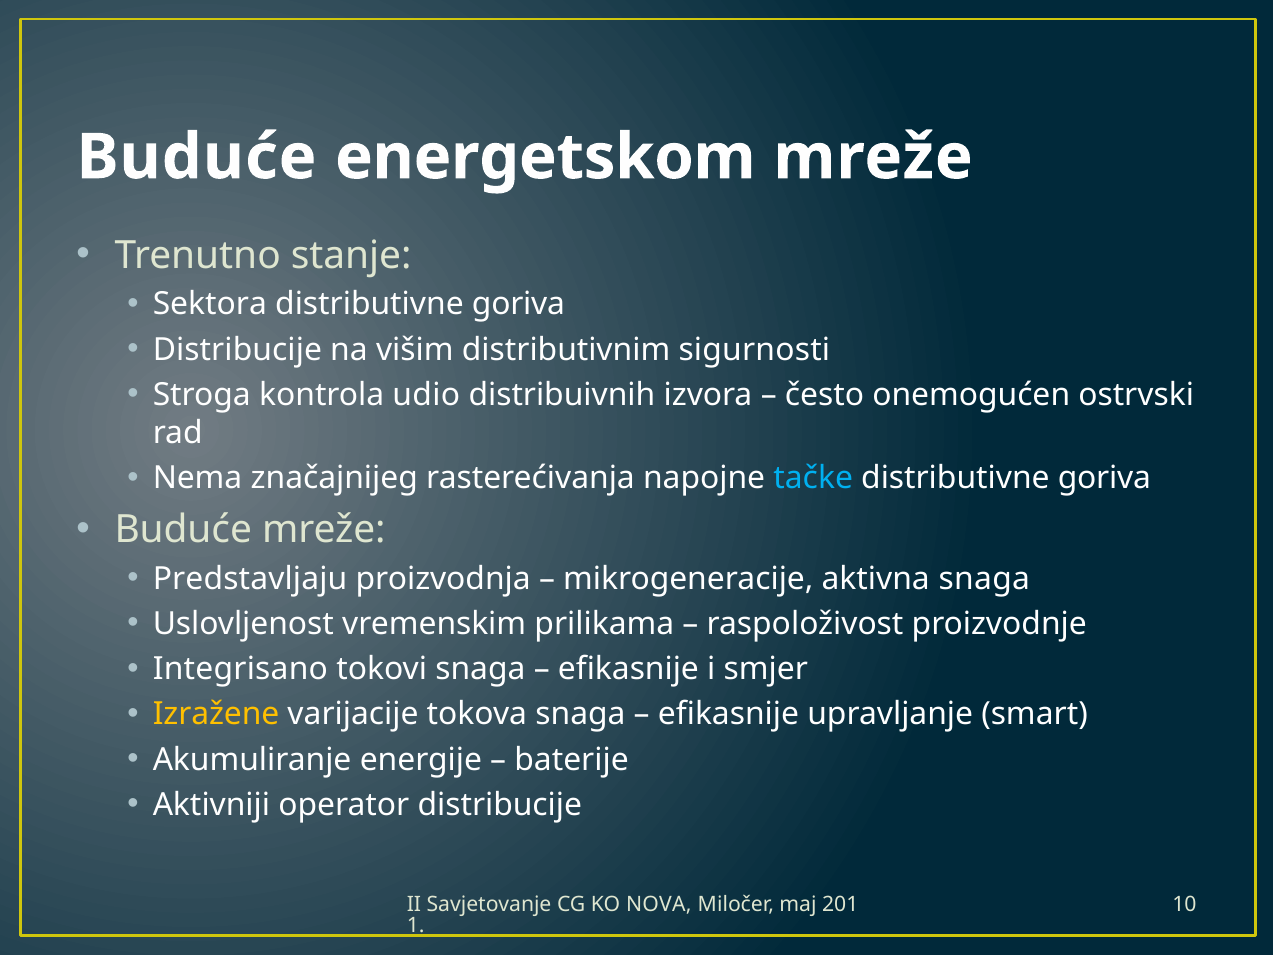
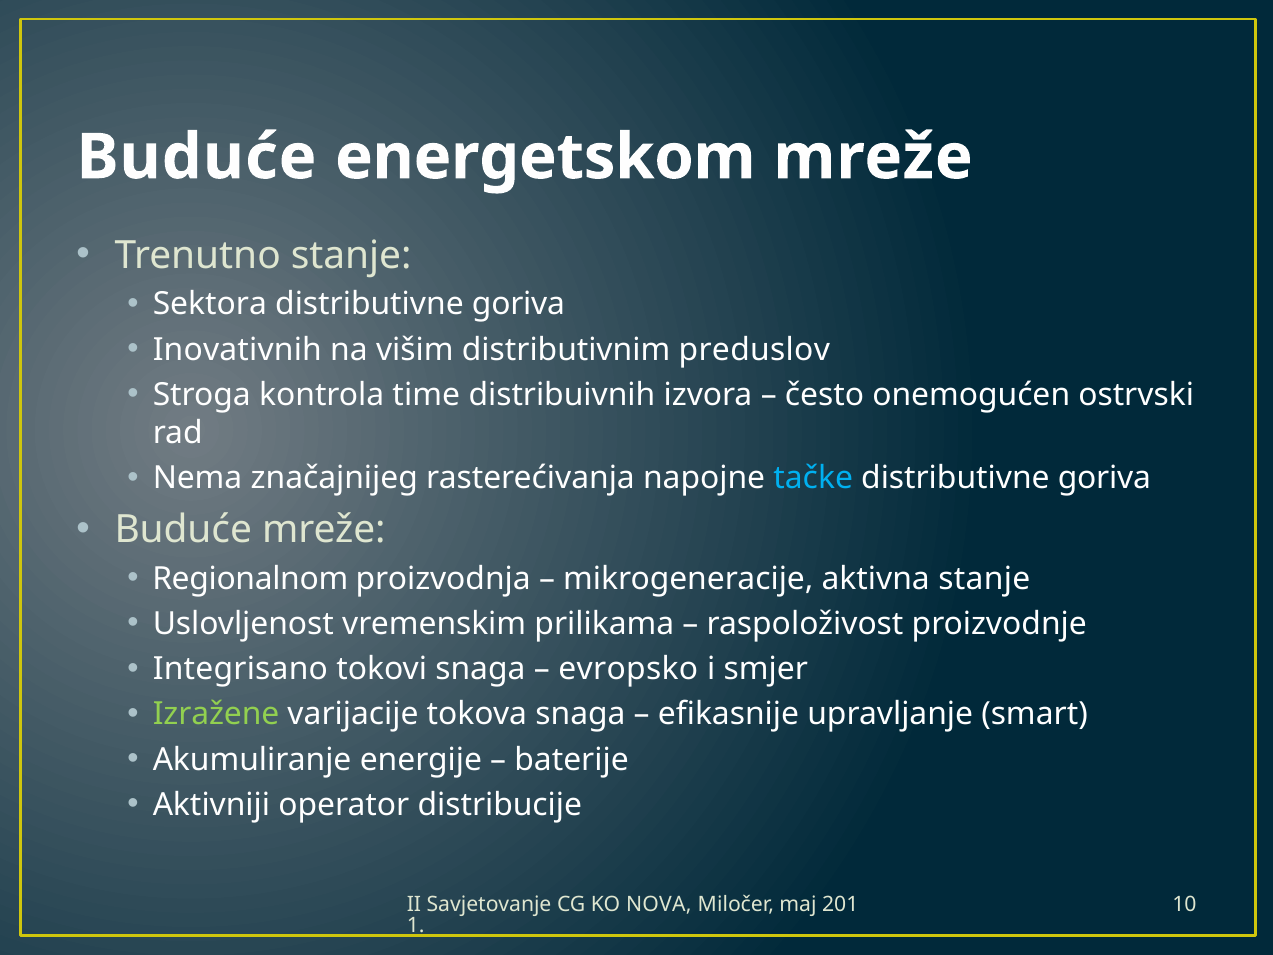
Distribucije at (237, 349): Distribucije -> Inovativnih
sigurnosti: sigurnosti -> preduslov
udio: udio -> time
Predstavljaju: Predstavljaju -> Regionalnom
aktivna snaga: snaga -> stanje
efikasnije at (628, 669): efikasnije -> evropsko
Izražene colour: yellow -> light green
